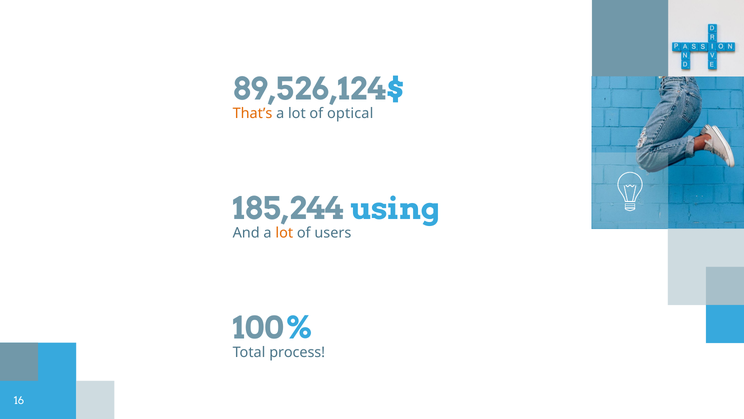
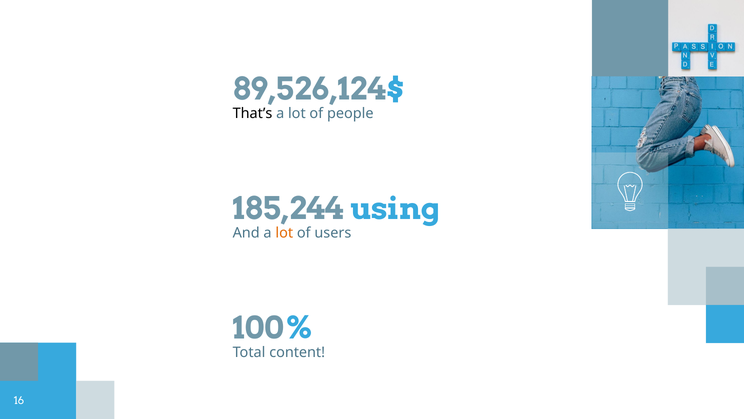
That’s colour: orange -> black
optical: optical -> people
process: process -> content
